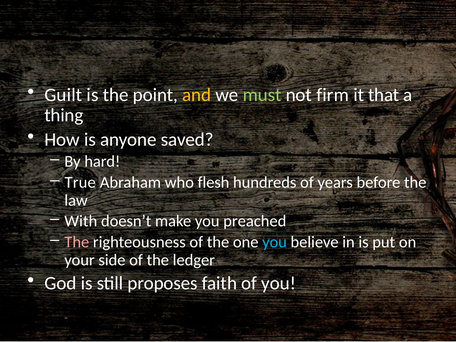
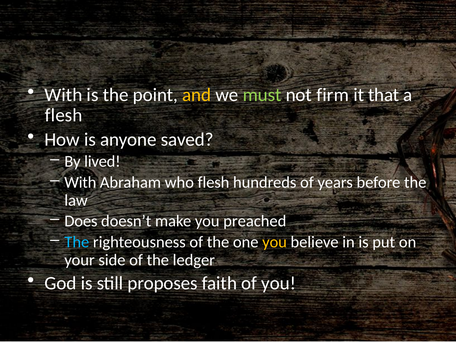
Guilt at (63, 95): Guilt -> With
thing at (64, 115): thing -> flesh
hard: hard -> lived
True at (80, 182): True -> With
With: With -> Does
The at (77, 242) colour: pink -> light blue
you at (275, 242) colour: light blue -> yellow
